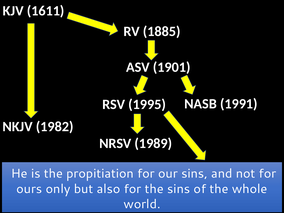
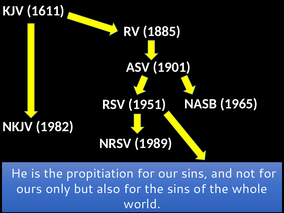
1995: 1995 -> 1951
1991: 1991 -> 1965
